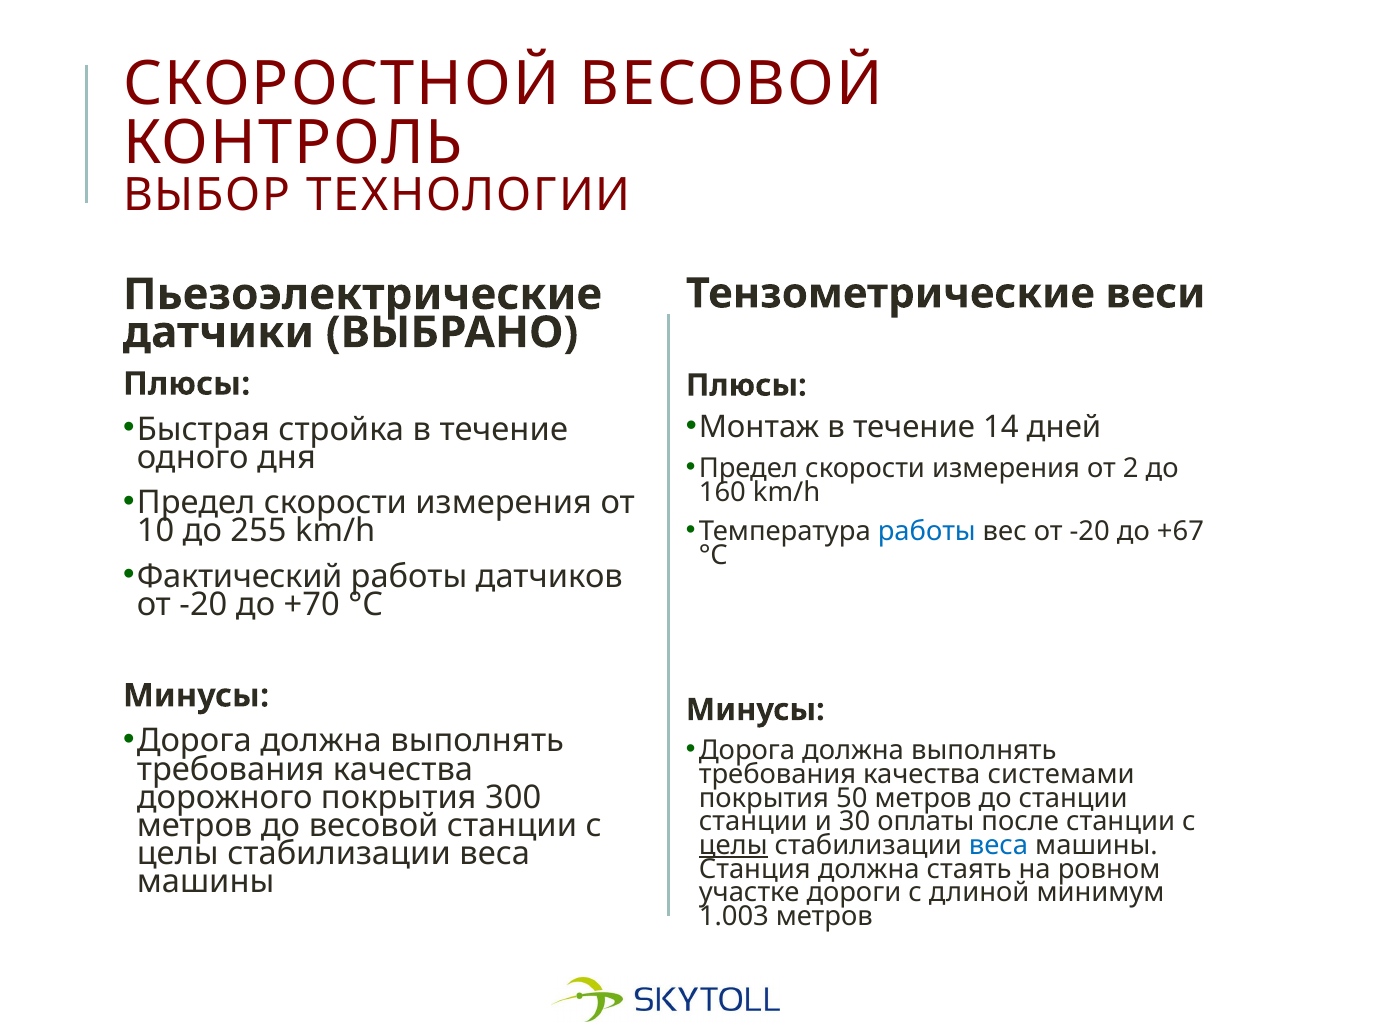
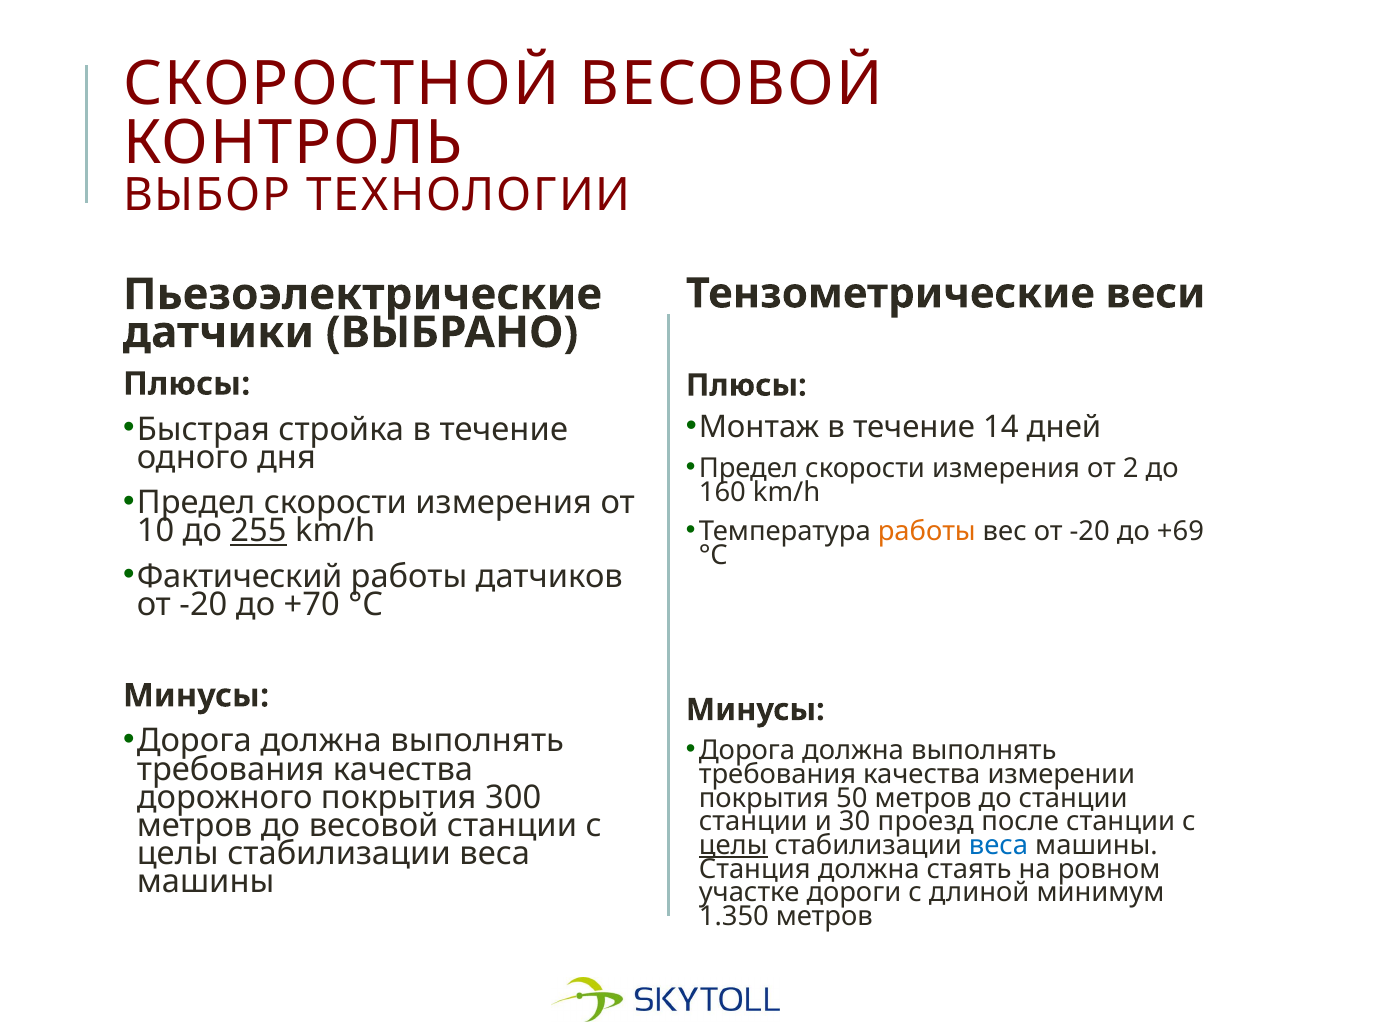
работы at (927, 532) colour: blue -> orange
+67: +67 -> +69
255 underline: none -> present
системами: системами -> измерении
оплаты: оплаты -> проезд
1.003: 1.003 -> 1.350
